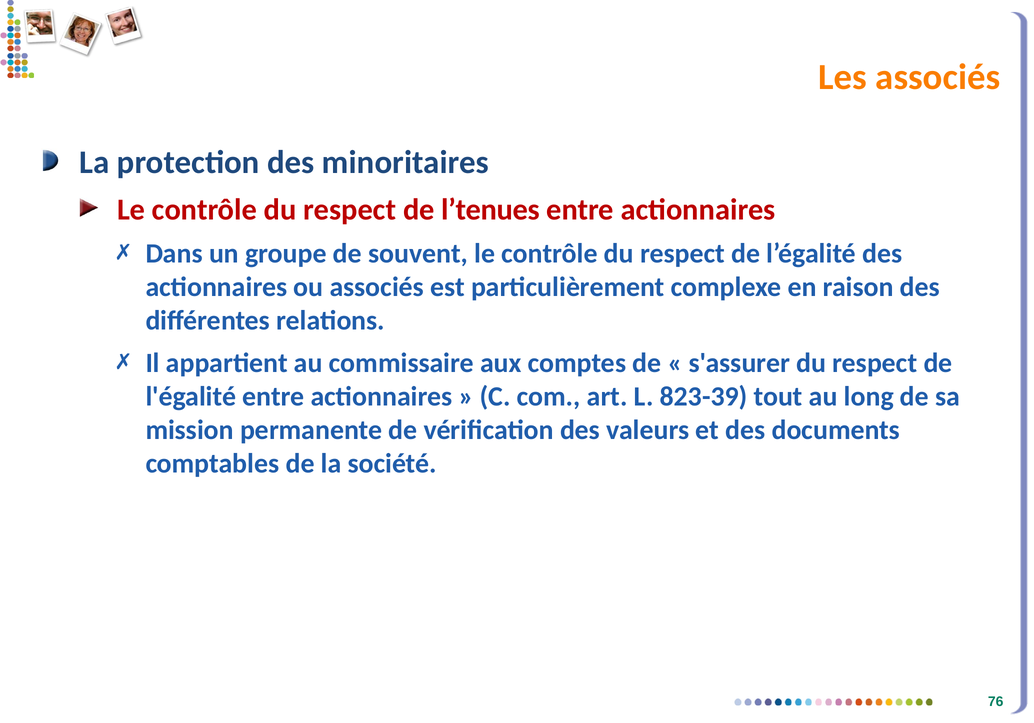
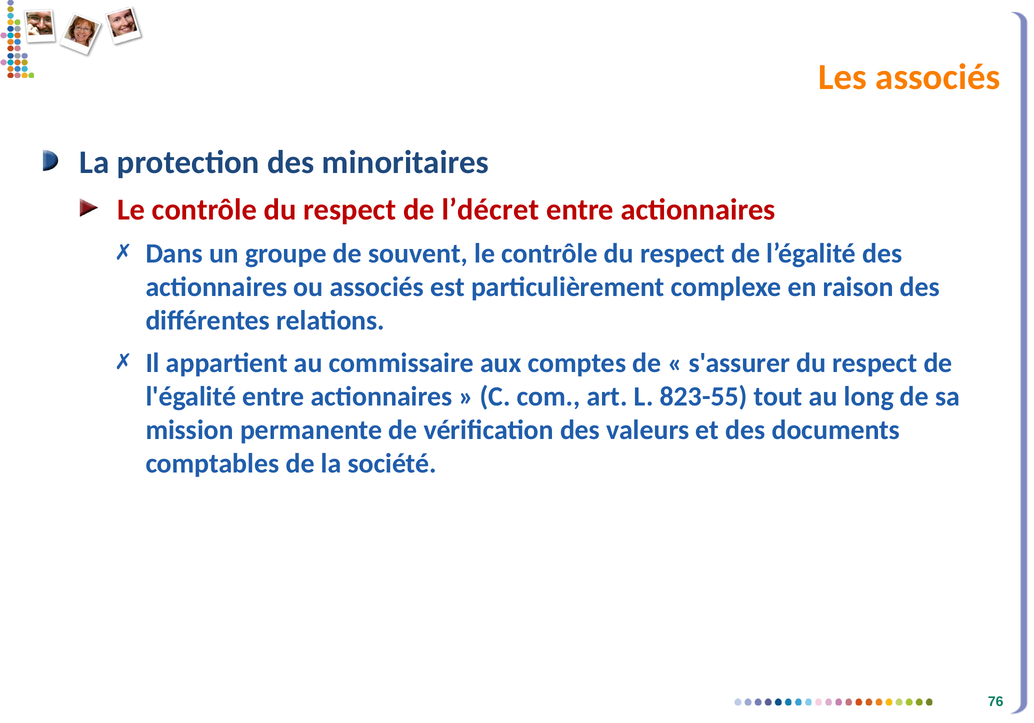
l’tenues: l’tenues -> l’décret
823-39: 823-39 -> 823-55
